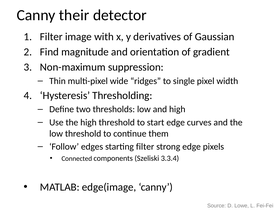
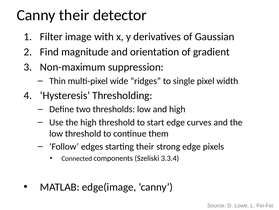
starting filter: filter -> their
